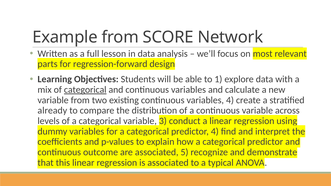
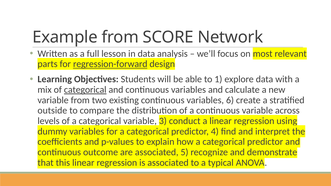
regression-forward underline: none -> present
variables 4: 4 -> 6
already: already -> outside
